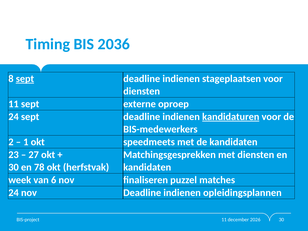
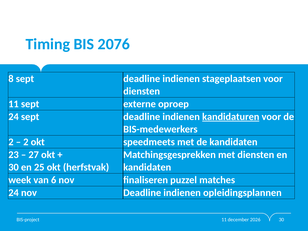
2036: 2036 -> 2076
sept at (25, 79) underline: present -> none
1 at (26, 142): 1 -> 2
78: 78 -> 25
